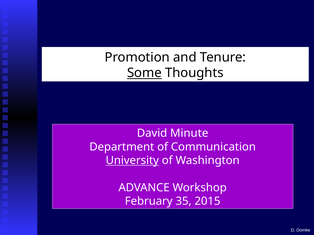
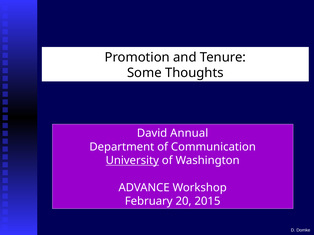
Some underline: present -> none
Minute: Minute -> Annual
35: 35 -> 20
